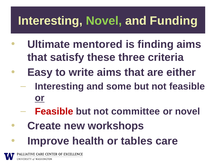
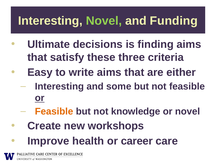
mentored: mentored -> decisions
Feasible at (54, 111) colour: red -> orange
committee: committee -> knowledge
tables: tables -> career
